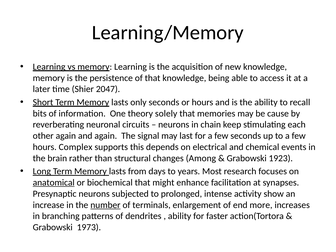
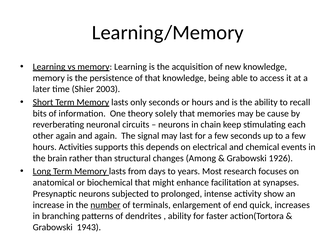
2047: 2047 -> 2003
Complex: Complex -> Activities
1923: 1923 -> 1926
anatomical underline: present -> none
more: more -> quick
1973: 1973 -> 1943
